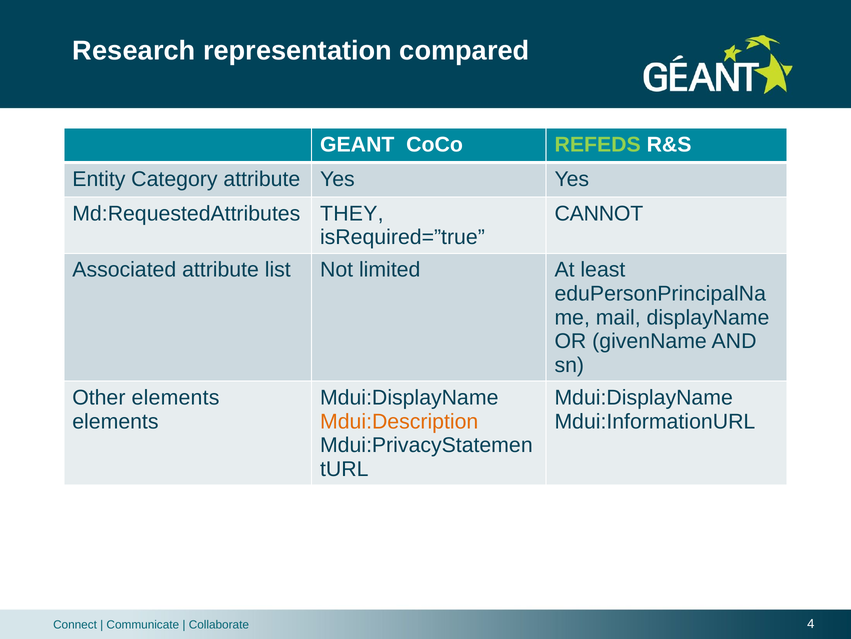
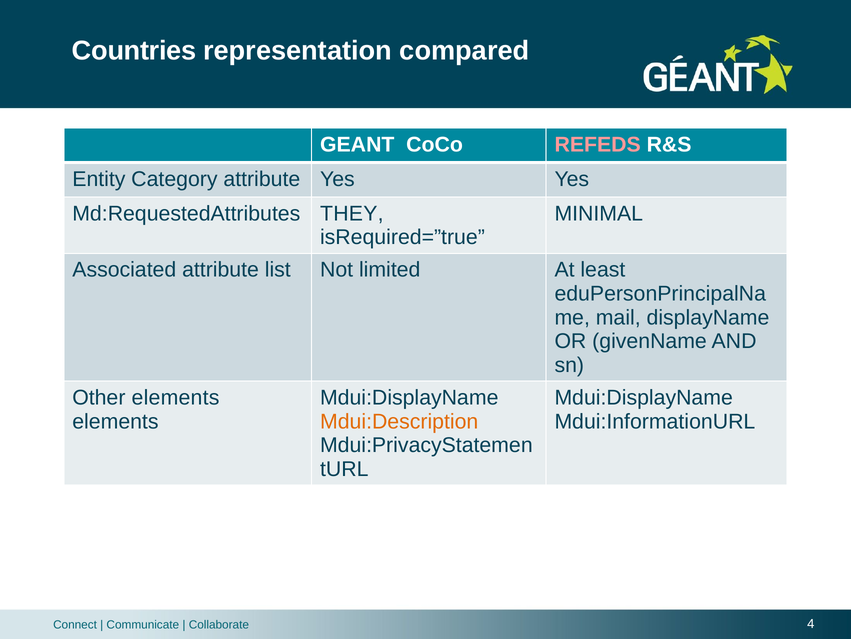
Research: Research -> Countries
REFEDS colour: light green -> pink
CANNOT: CANNOT -> MINIMAL
